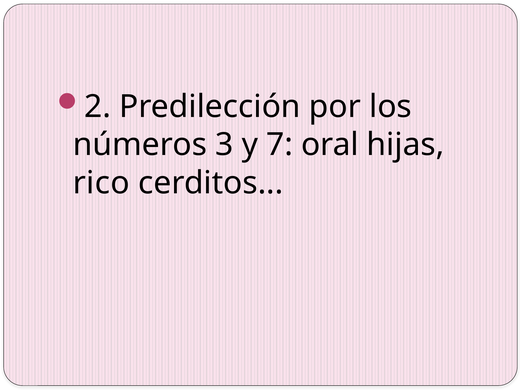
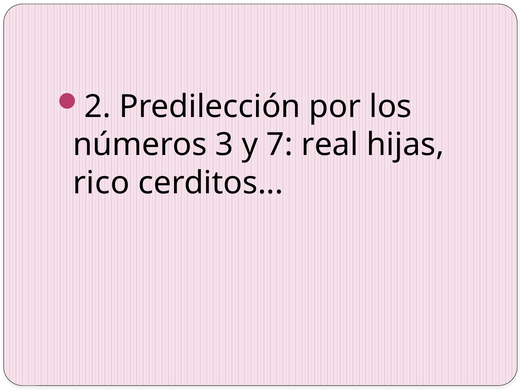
oral: oral -> real
